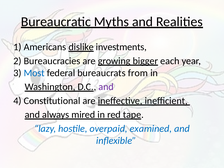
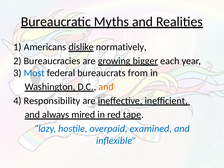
investments: investments -> normatively
and at (106, 87) colour: purple -> orange
Constitutional: Constitutional -> Responsibility
